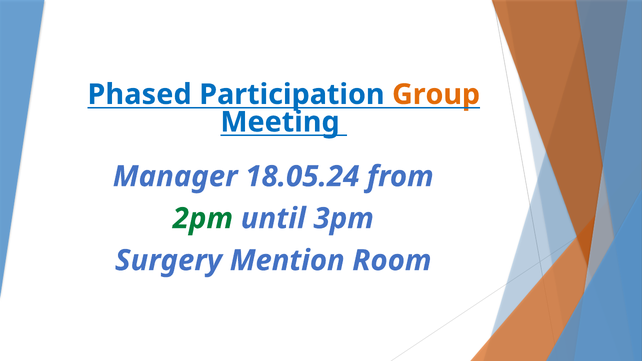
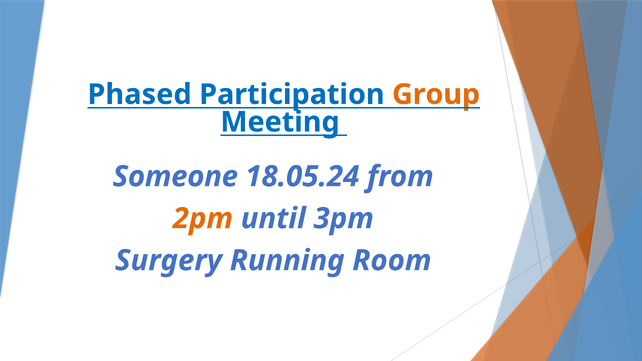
Manager: Manager -> Someone
2pm colour: green -> orange
Mention: Mention -> Running
